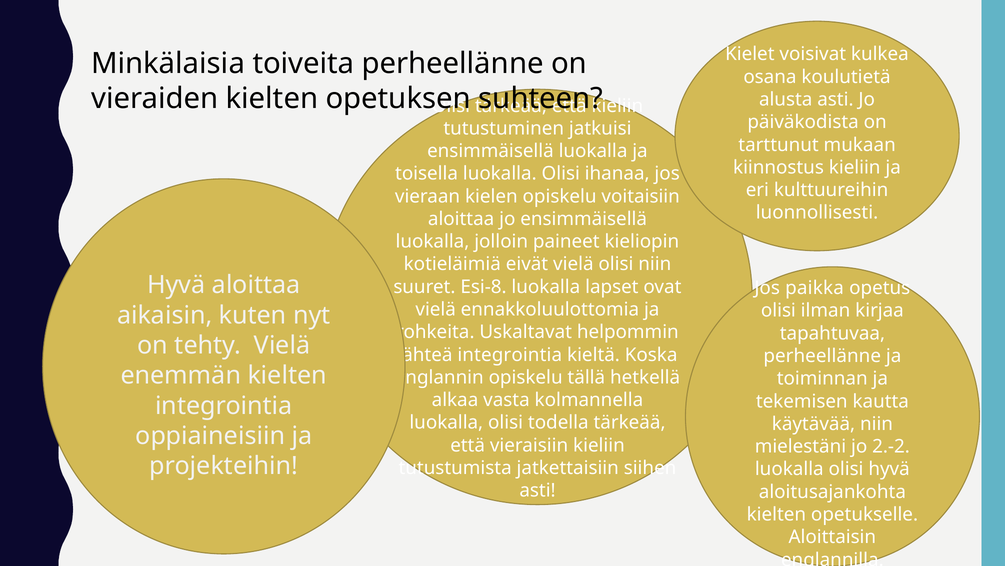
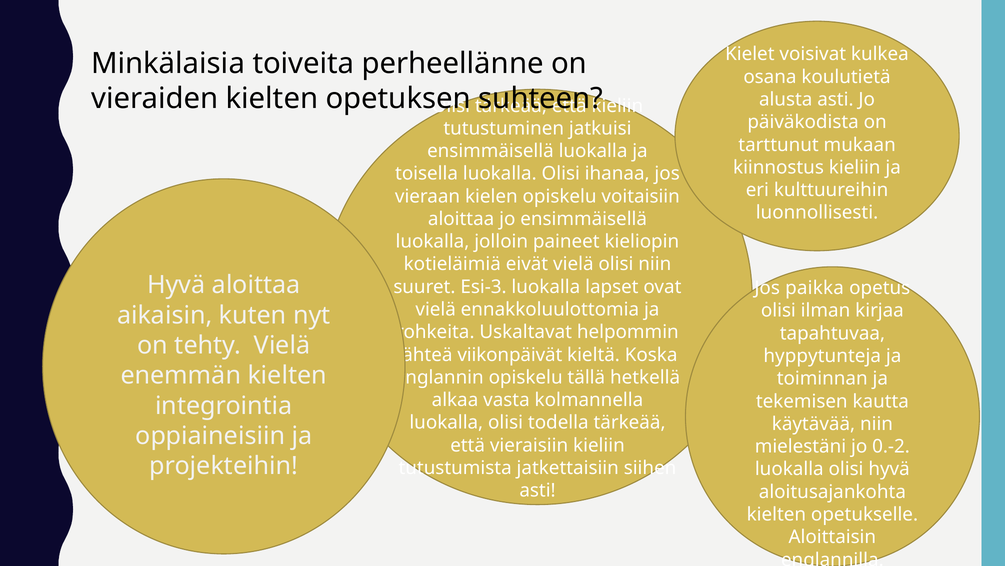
Esi-8: Esi-8 -> Esi-3
integrointia at (510, 354): integrointia -> viikonpäivät
perheellänne at (822, 356): perheellänne -> hyppytunteja
2.-2: 2.-2 -> 0.-2
